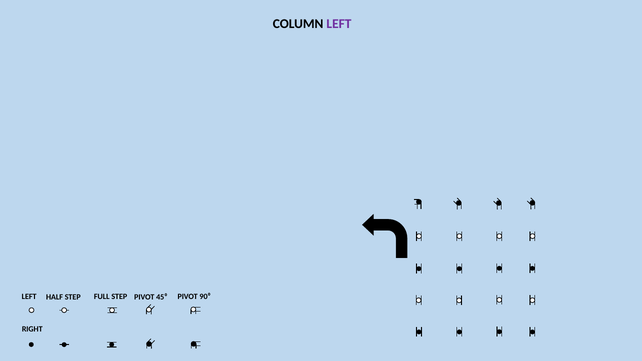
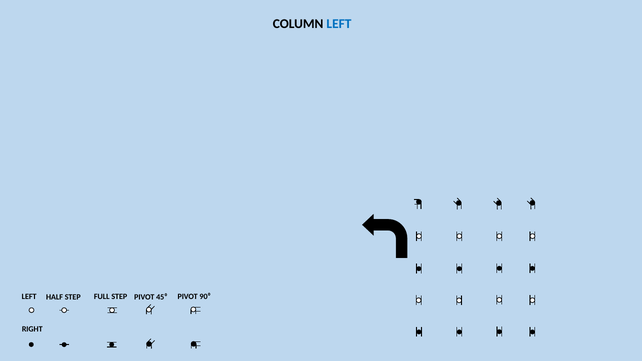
LEFT at (339, 24) colour: purple -> blue
